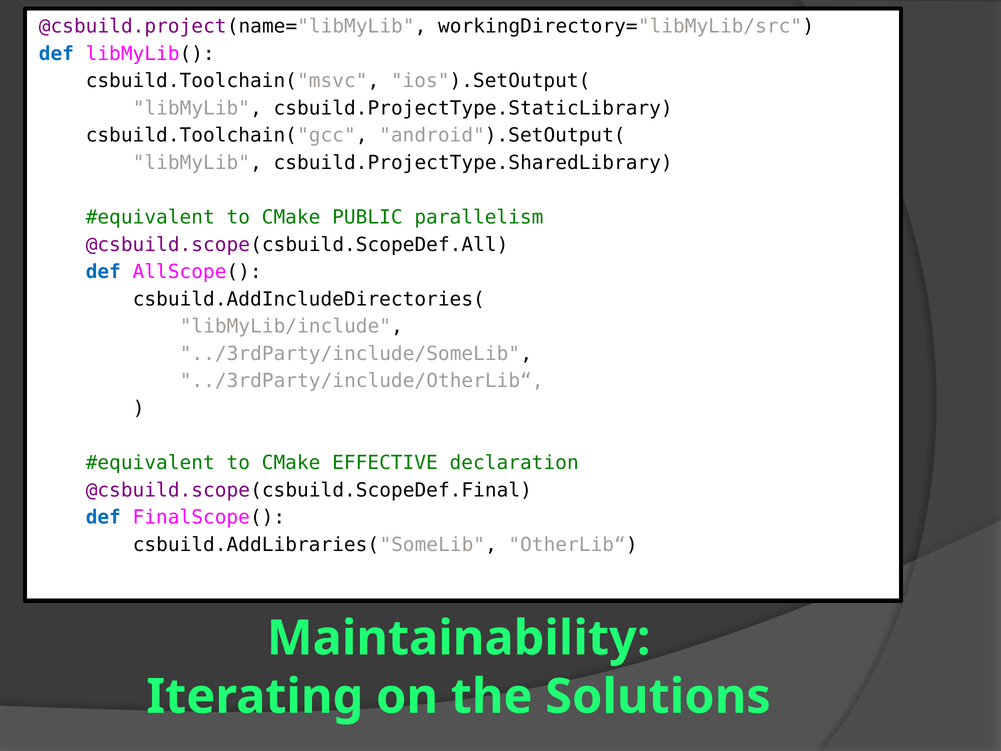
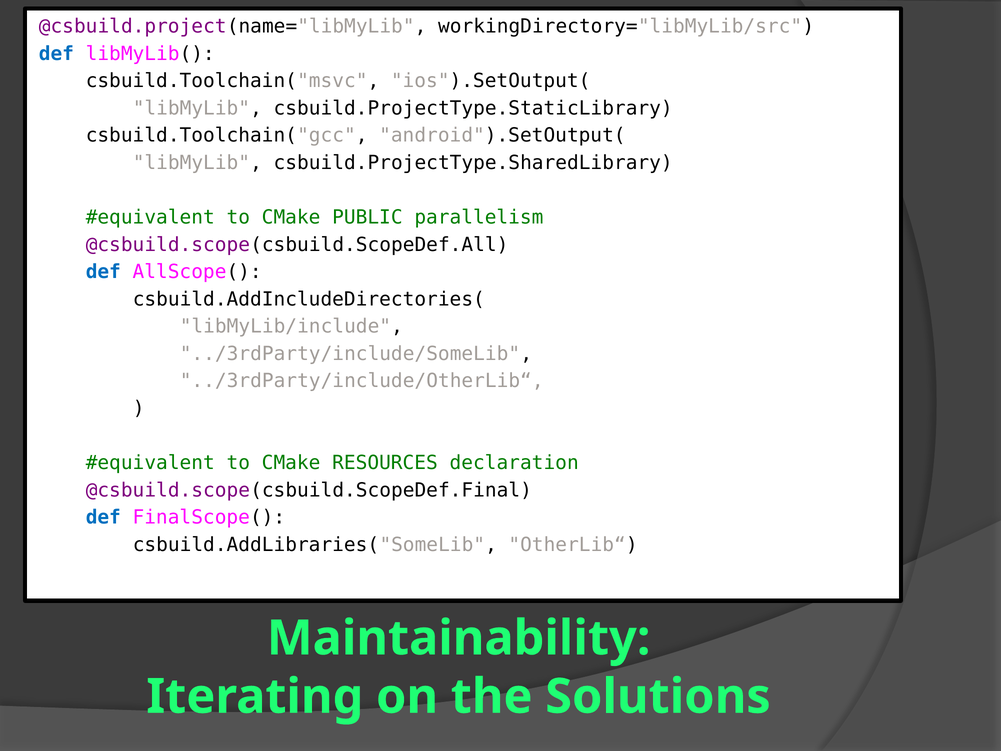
EFFECTIVE: EFFECTIVE -> RESOURCES
